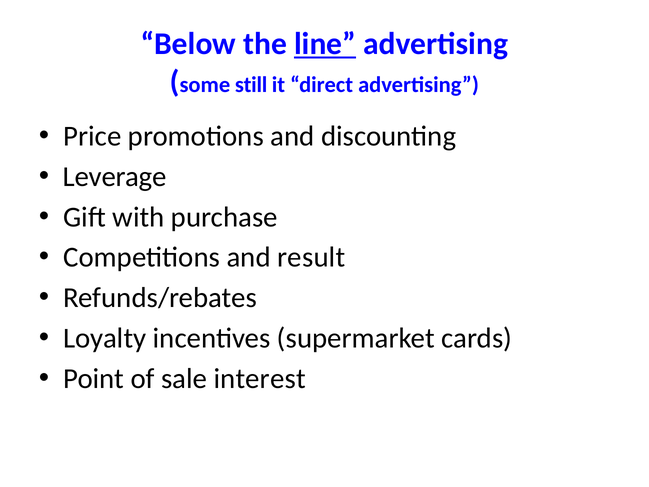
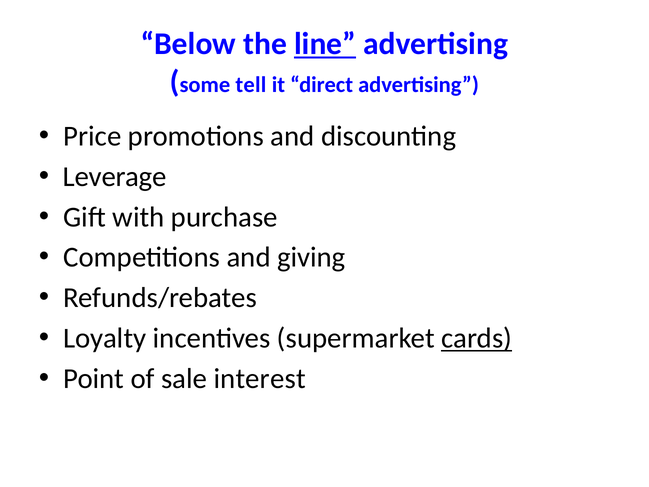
still: still -> tell
result: result -> giving
cards underline: none -> present
